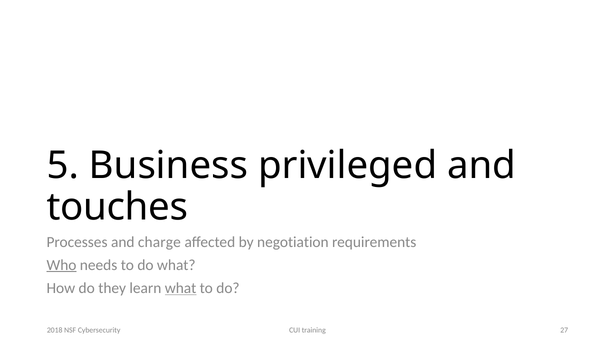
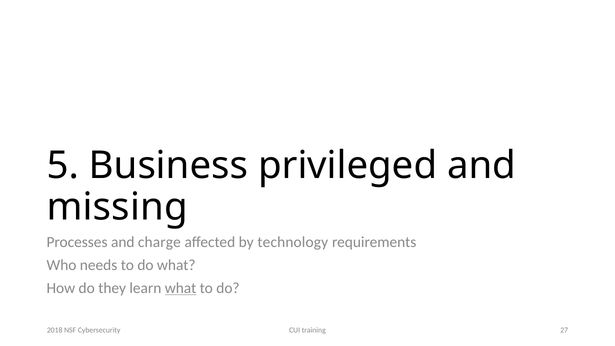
touches: touches -> missing
negotiation: negotiation -> technology
Who underline: present -> none
